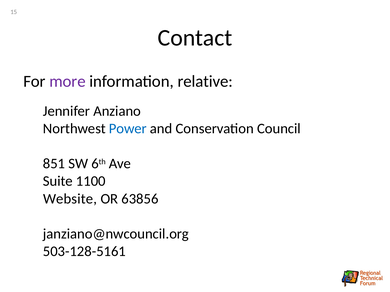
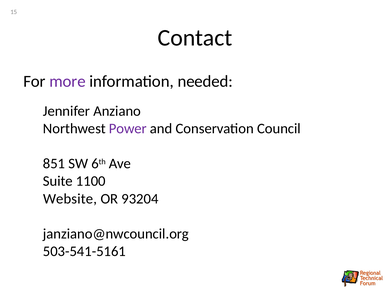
relative: relative -> needed
Power colour: blue -> purple
63856: 63856 -> 93204
503-128-5161: 503-128-5161 -> 503-541-5161
